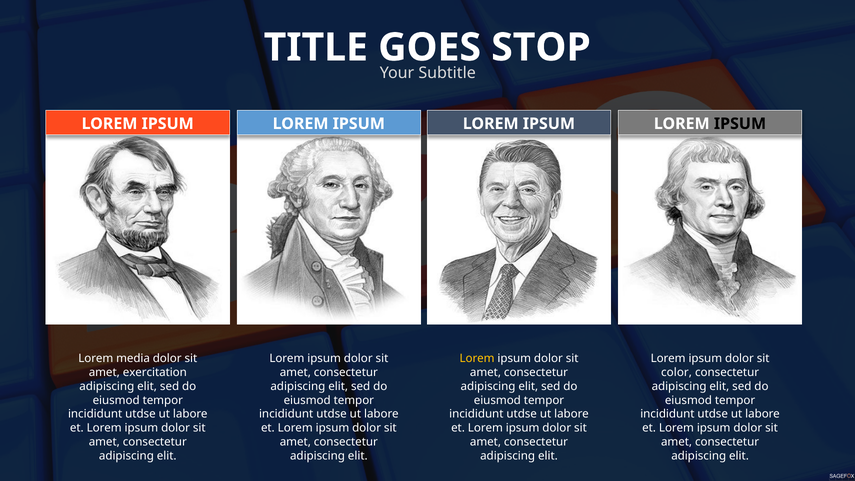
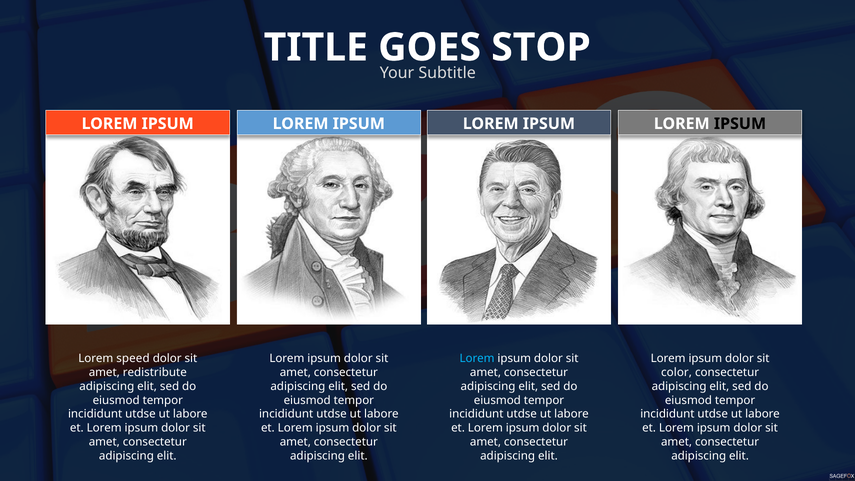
media: media -> speed
Lorem at (477, 358) colour: yellow -> light blue
exercitation: exercitation -> redistribute
